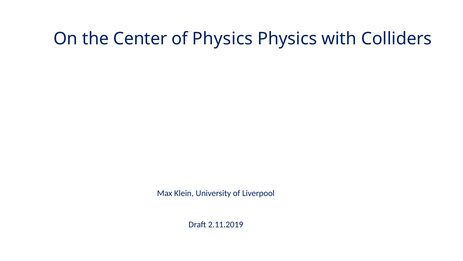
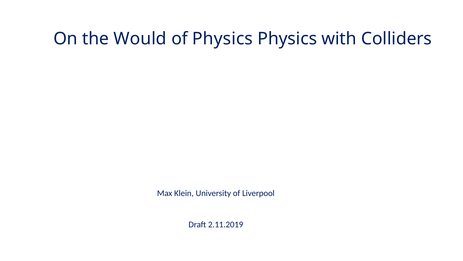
Center: Center -> Would
